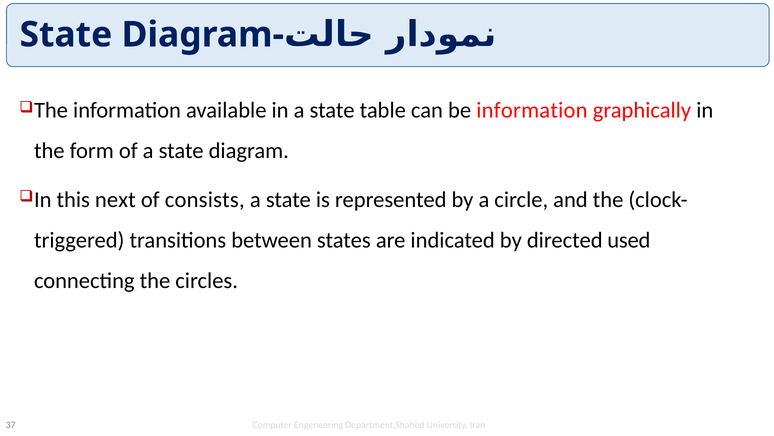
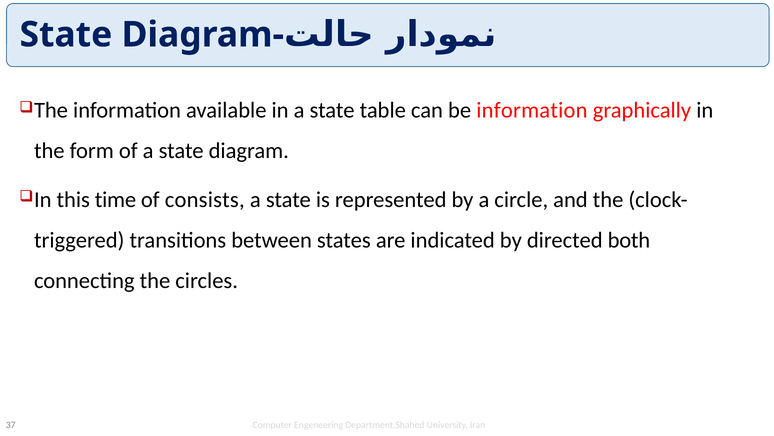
next: next -> time
used: used -> both
